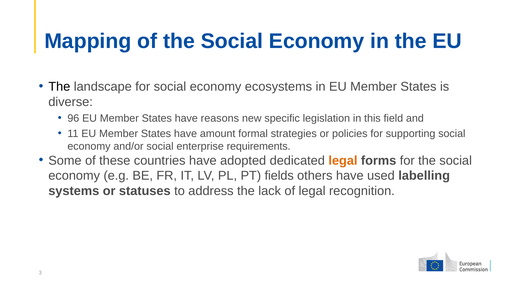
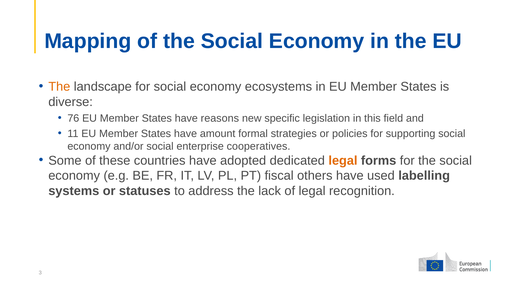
The at (59, 87) colour: black -> orange
96: 96 -> 76
requirements: requirements -> cooperatives
fields: fields -> fiscal
